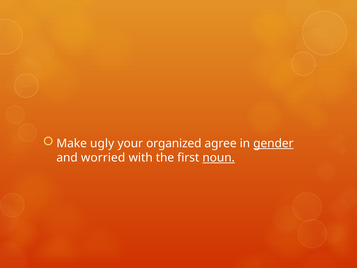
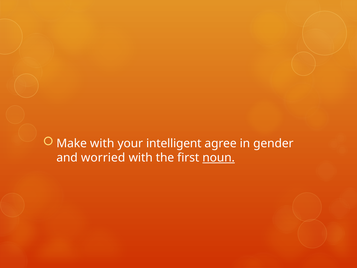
Make ugly: ugly -> with
organized: organized -> intelligent
gender underline: present -> none
